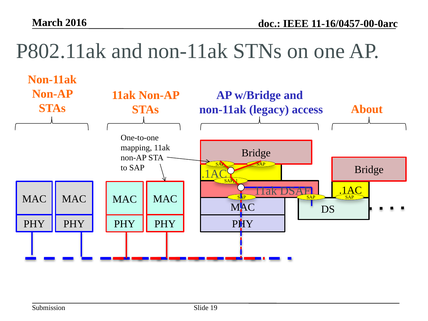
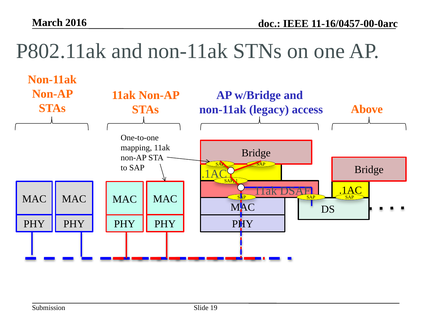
About: About -> Above
